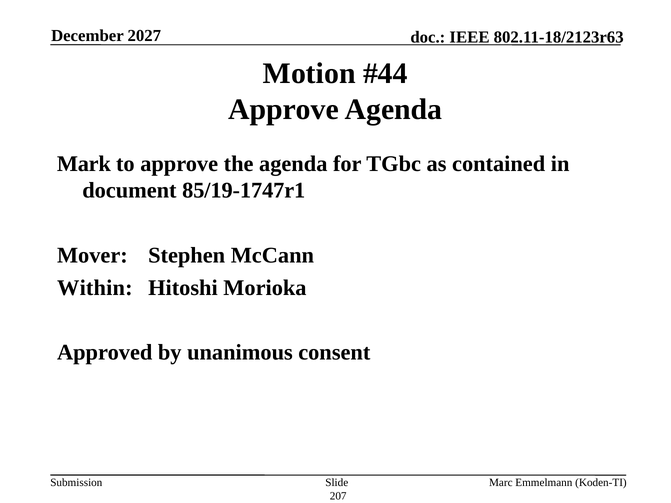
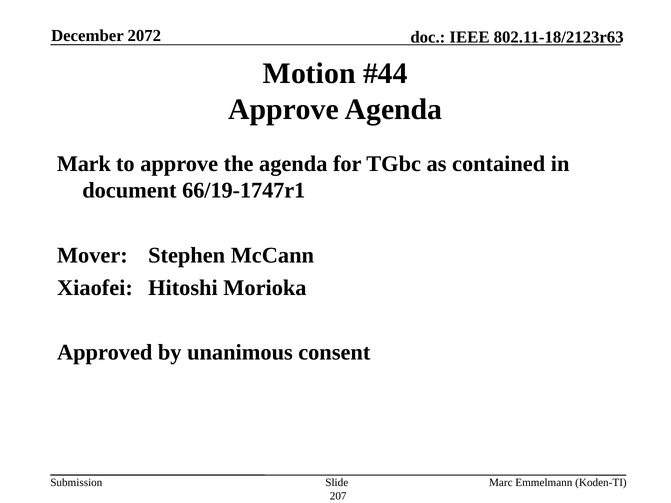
2027: 2027 -> 2072
85/19-1747r1: 85/19-1747r1 -> 66/19-1747r1
Within: Within -> Xiaofei
